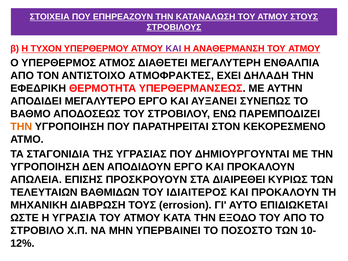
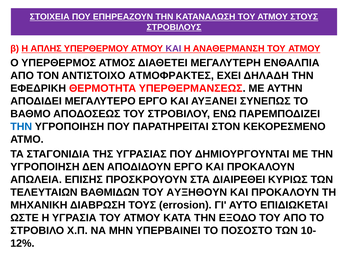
ΤΥΧΟΝ: ΤΥΧΟΝ -> ΑΠΛΗΣ
ΤΗΝ at (21, 127) colour: orange -> blue
ΙΔΙΑΙΤΕΡΟΣ: ΙΔΙΑΙΤΕΡΟΣ -> ΑΥΞΗΘΟΥΝ
